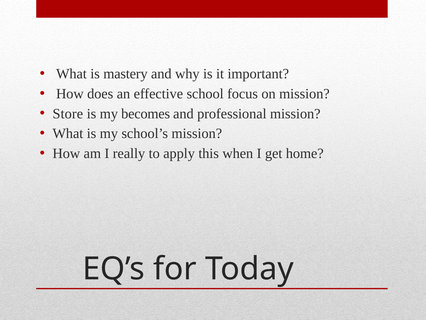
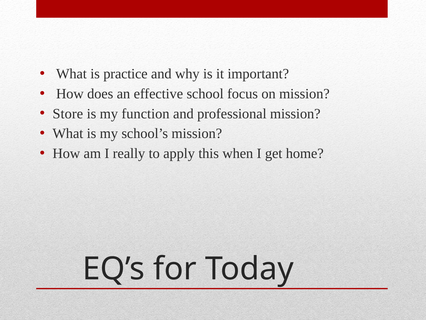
mastery: mastery -> practice
becomes: becomes -> function
